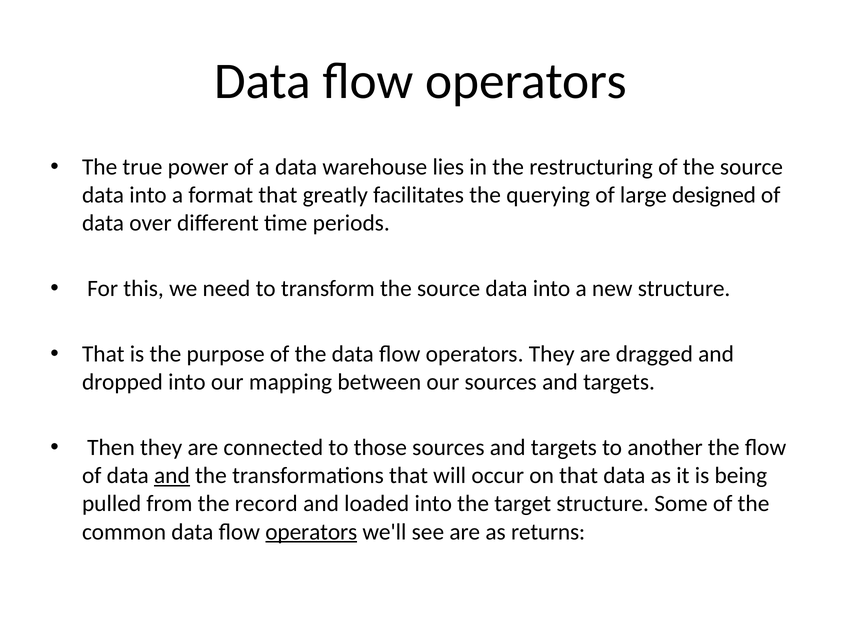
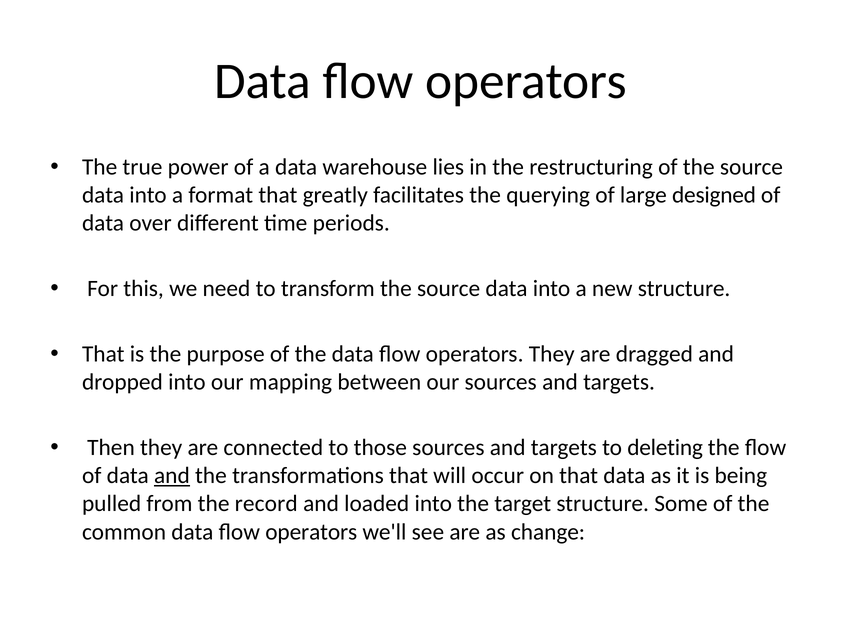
another: another -> deleting
operators at (311, 532) underline: present -> none
returns: returns -> change
